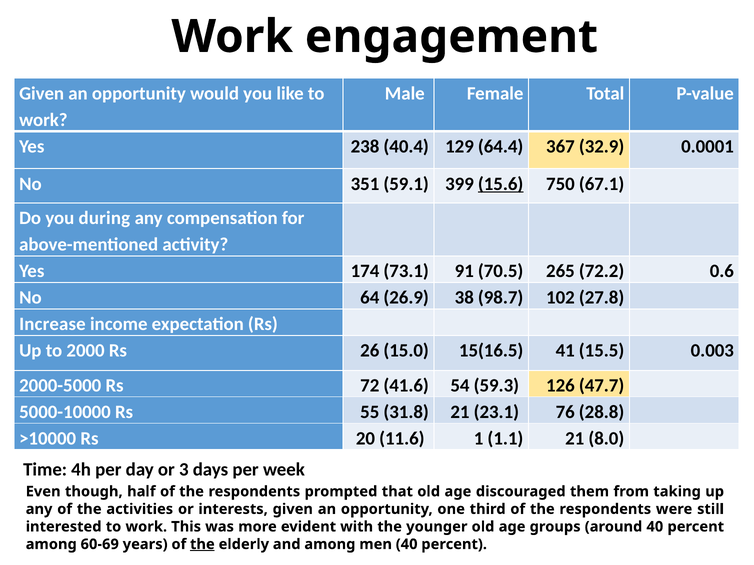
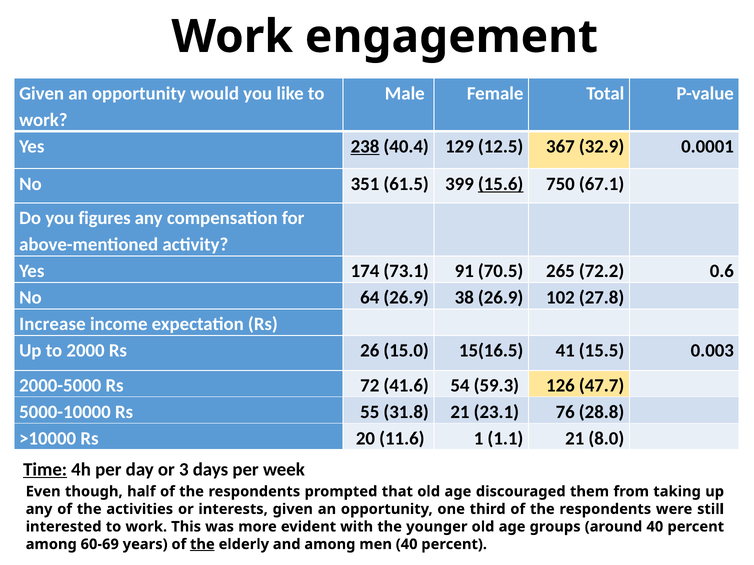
238 underline: none -> present
64.4: 64.4 -> 12.5
59.1: 59.1 -> 61.5
during: during -> figures
38 98.7: 98.7 -> 26.9
Time underline: none -> present
